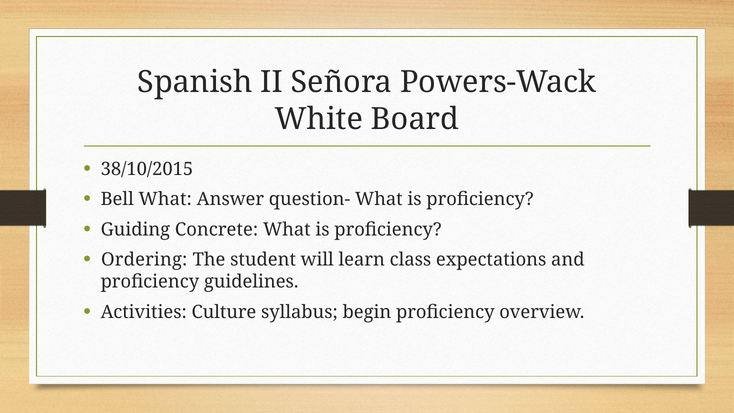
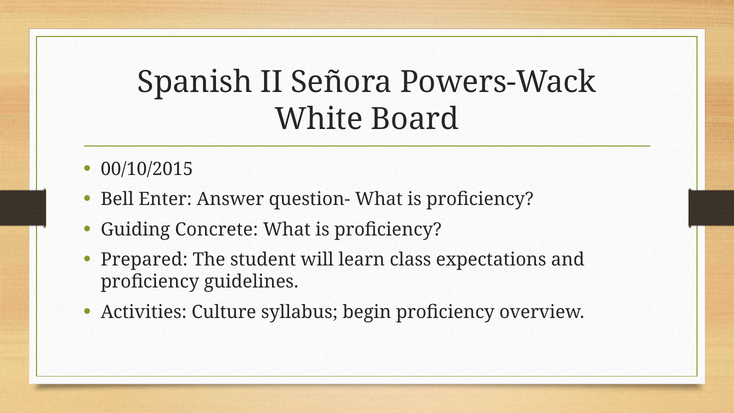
38/10/2015: 38/10/2015 -> 00/10/2015
Bell What: What -> Enter
Ordering: Ordering -> Prepared
